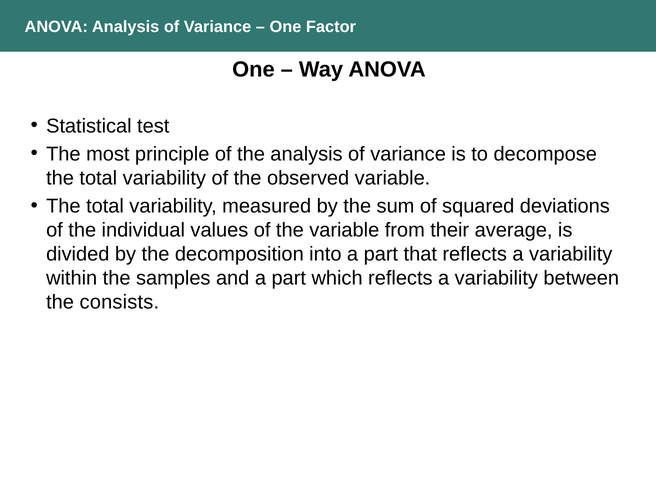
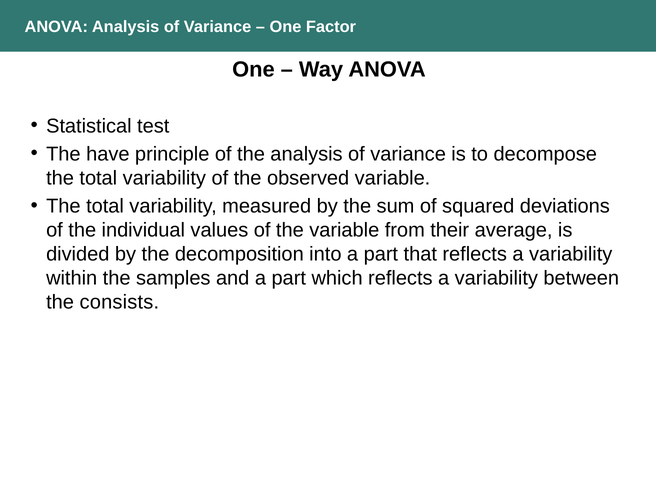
most: most -> have
